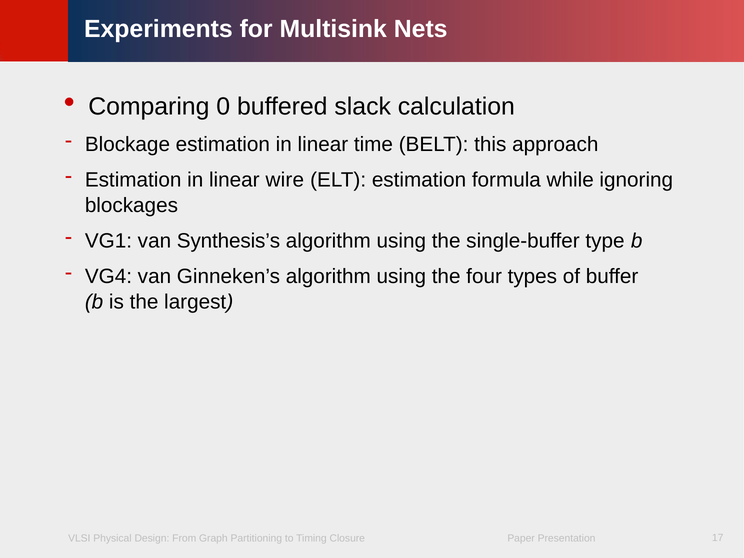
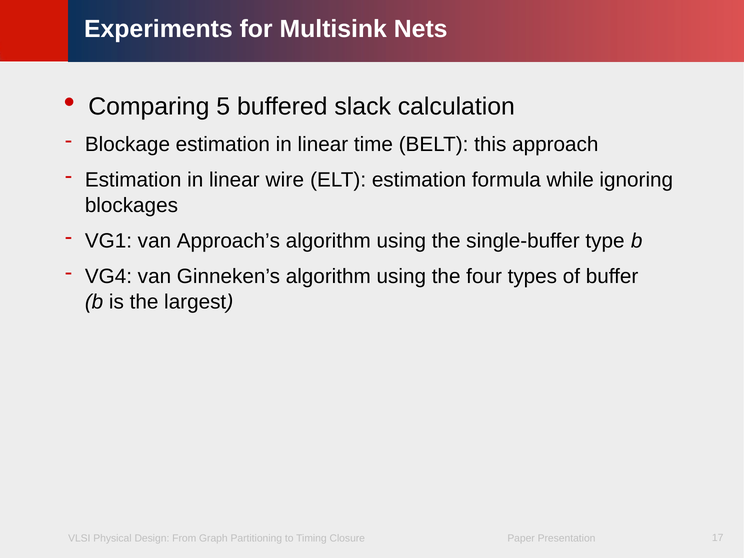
0: 0 -> 5
Synthesis’s: Synthesis’s -> Approach’s
